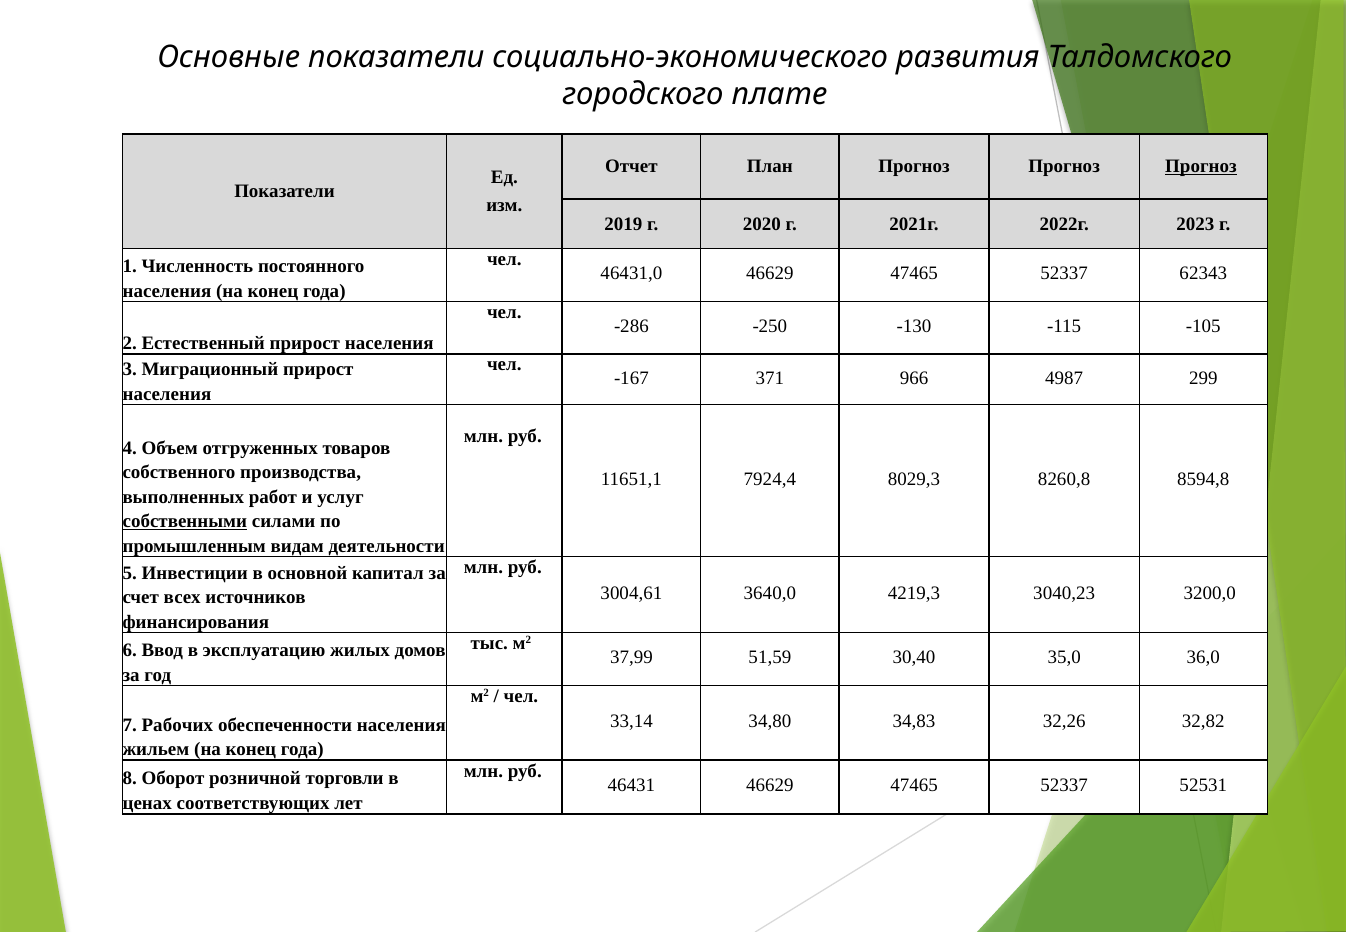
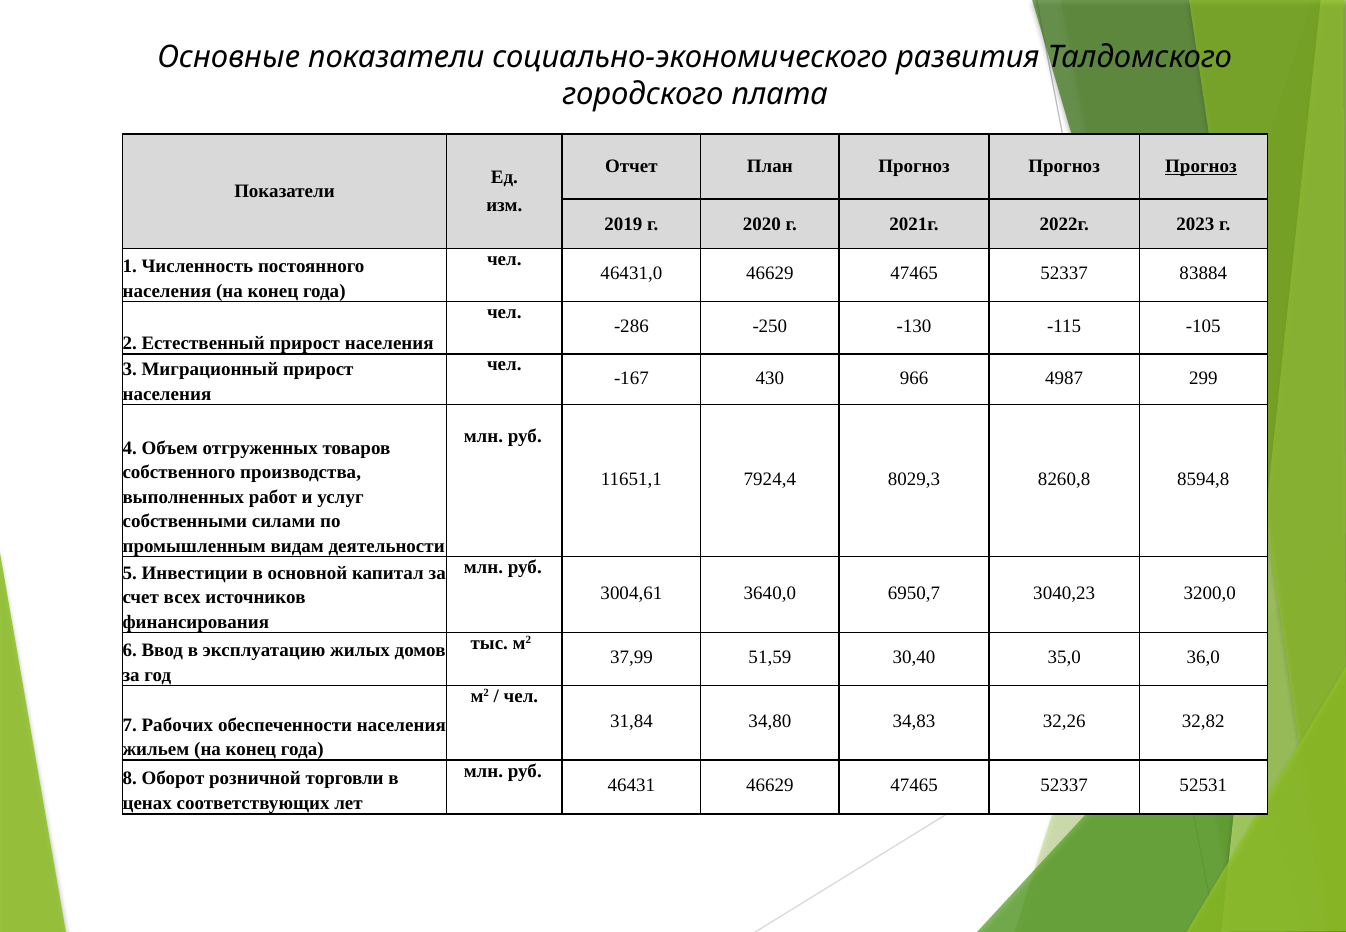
плате: плате -> плата
62343: 62343 -> 83884
371: 371 -> 430
собственными underline: present -> none
4219,3: 4219,3 -> 6950,7
33,14: 33,14 -> 31,84
